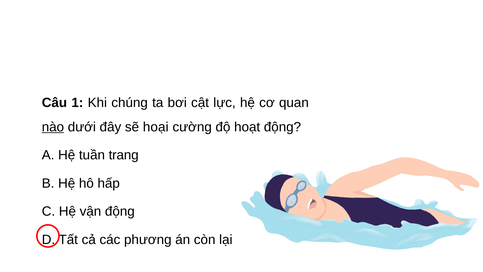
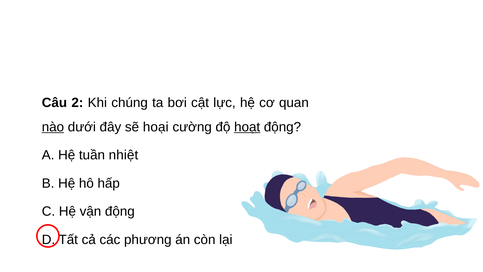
1: 1 -> 2
hoạt underline: none -> present
trang: trang -> nhiệt
